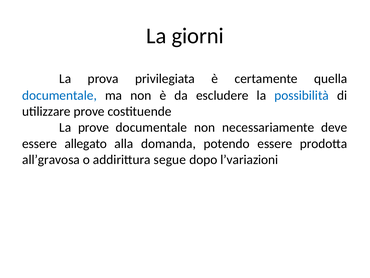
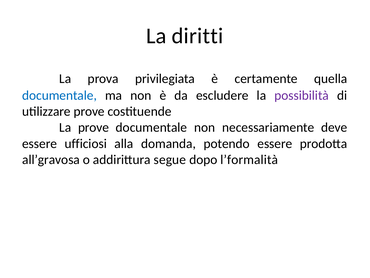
giorni: giorni -> diritti
possibilità colour: blue -> purple
allegato: allegato -> ufficiosi
l’variazioni: l’variazioni -> l’formalità
